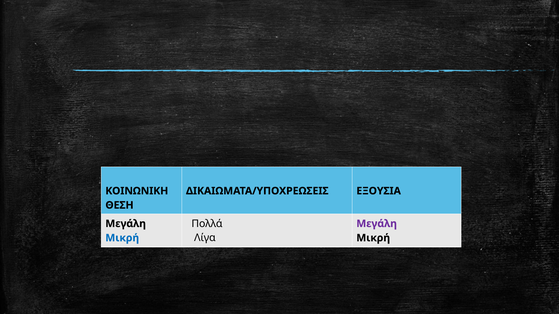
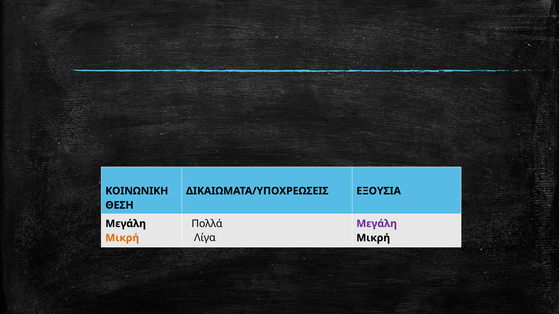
Μικρή at (122, 238) colour: blue -> orange
